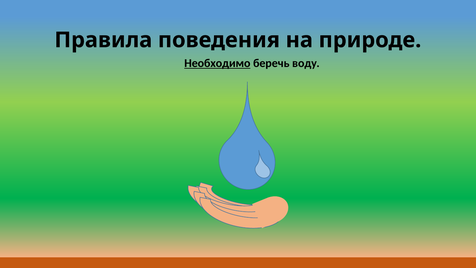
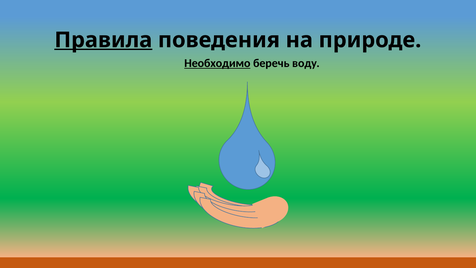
Правила underline: none -> present
